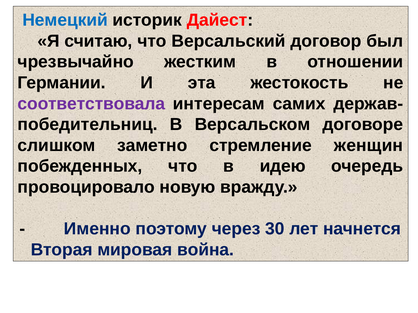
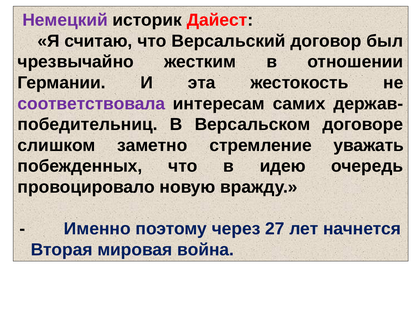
Немецкий colour: blue -> purple
женщин: женщин -> уважать
30: 30 -> 27
